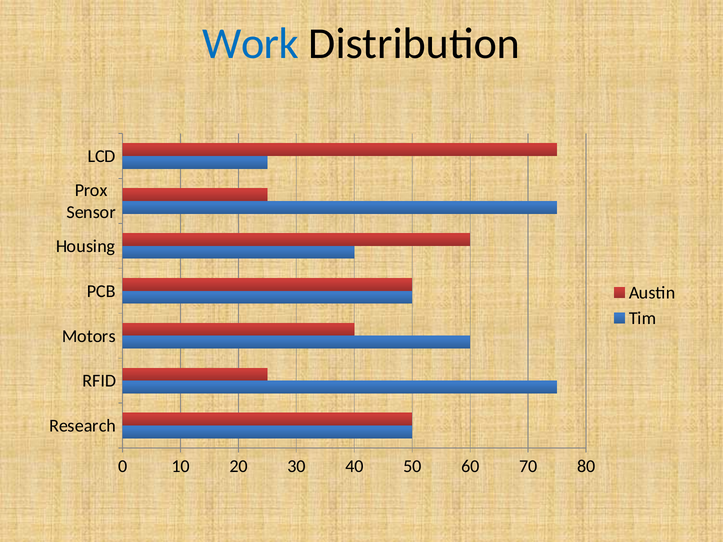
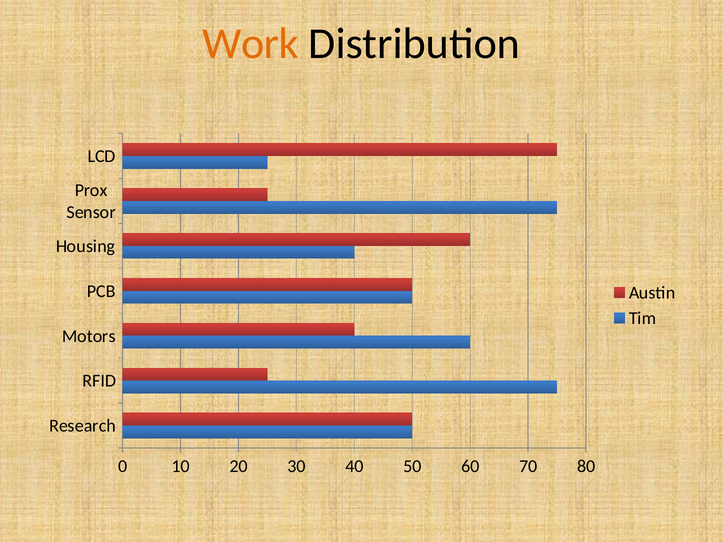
Work colour: blue -> orange
